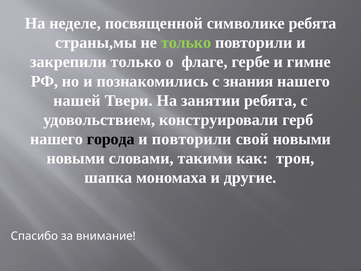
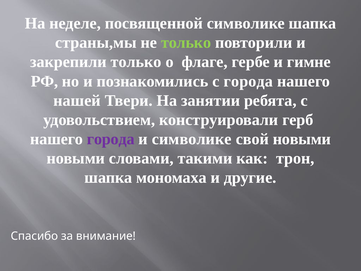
символике ребята: ребята -> шапка
с знания: знания -> города
города at (111, 139) colour: black -> purple
и повторили: повторили -> символике
